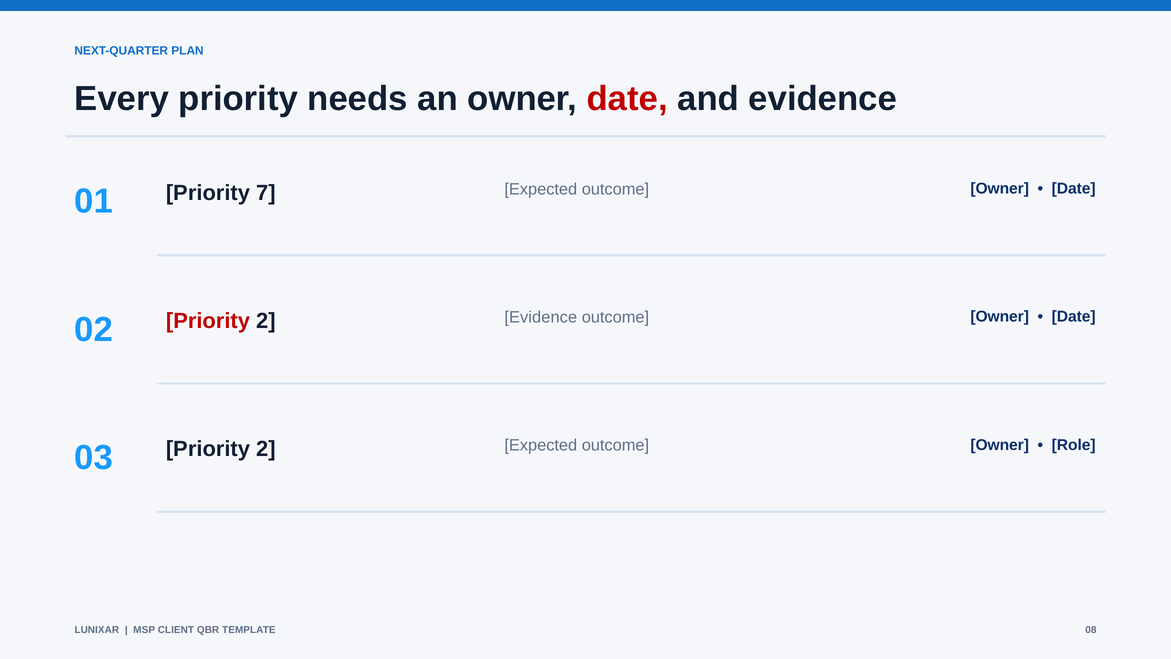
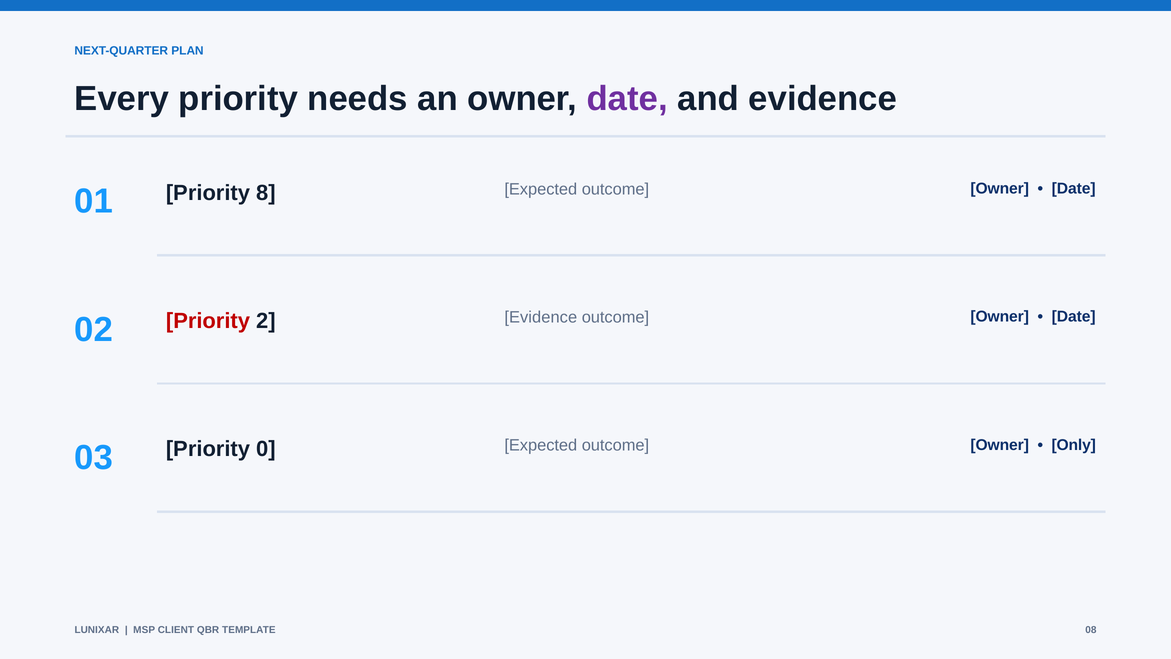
date at (627, 99) colour: red -> purple
7: 7 -> 8
03 Priority 2: 2 -> 0
Role: Role -> Only
